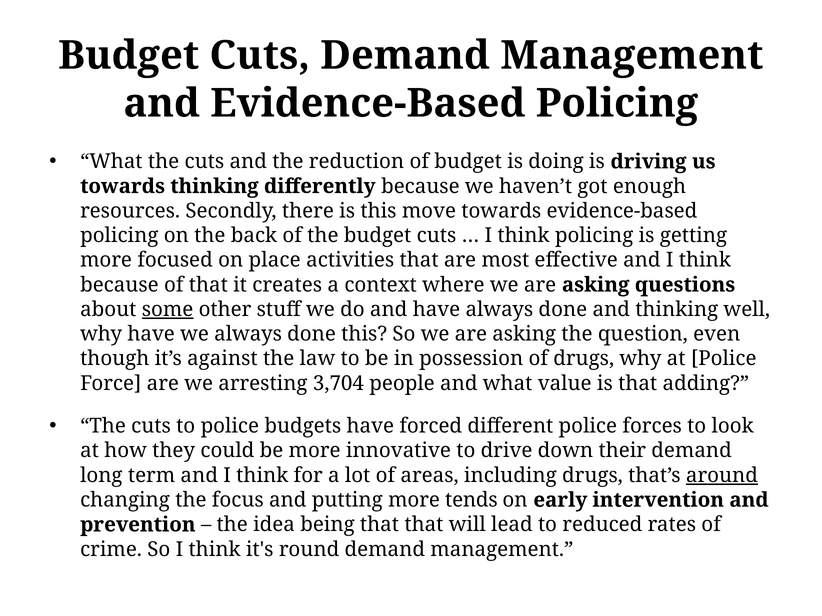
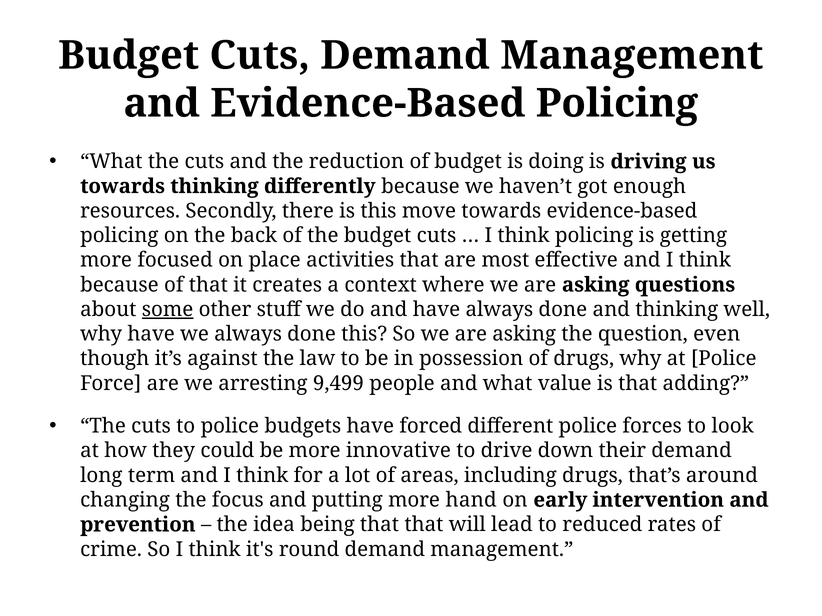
3,704: 3,704 -> 9,499
around underline: present -> none
tends: tends -> hand
